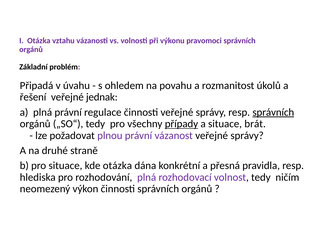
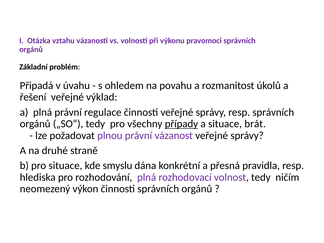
jednak: jednak -> výklad
správních at (273, 112) underline: present -> none
kde otázka: otázka -> smyslu
